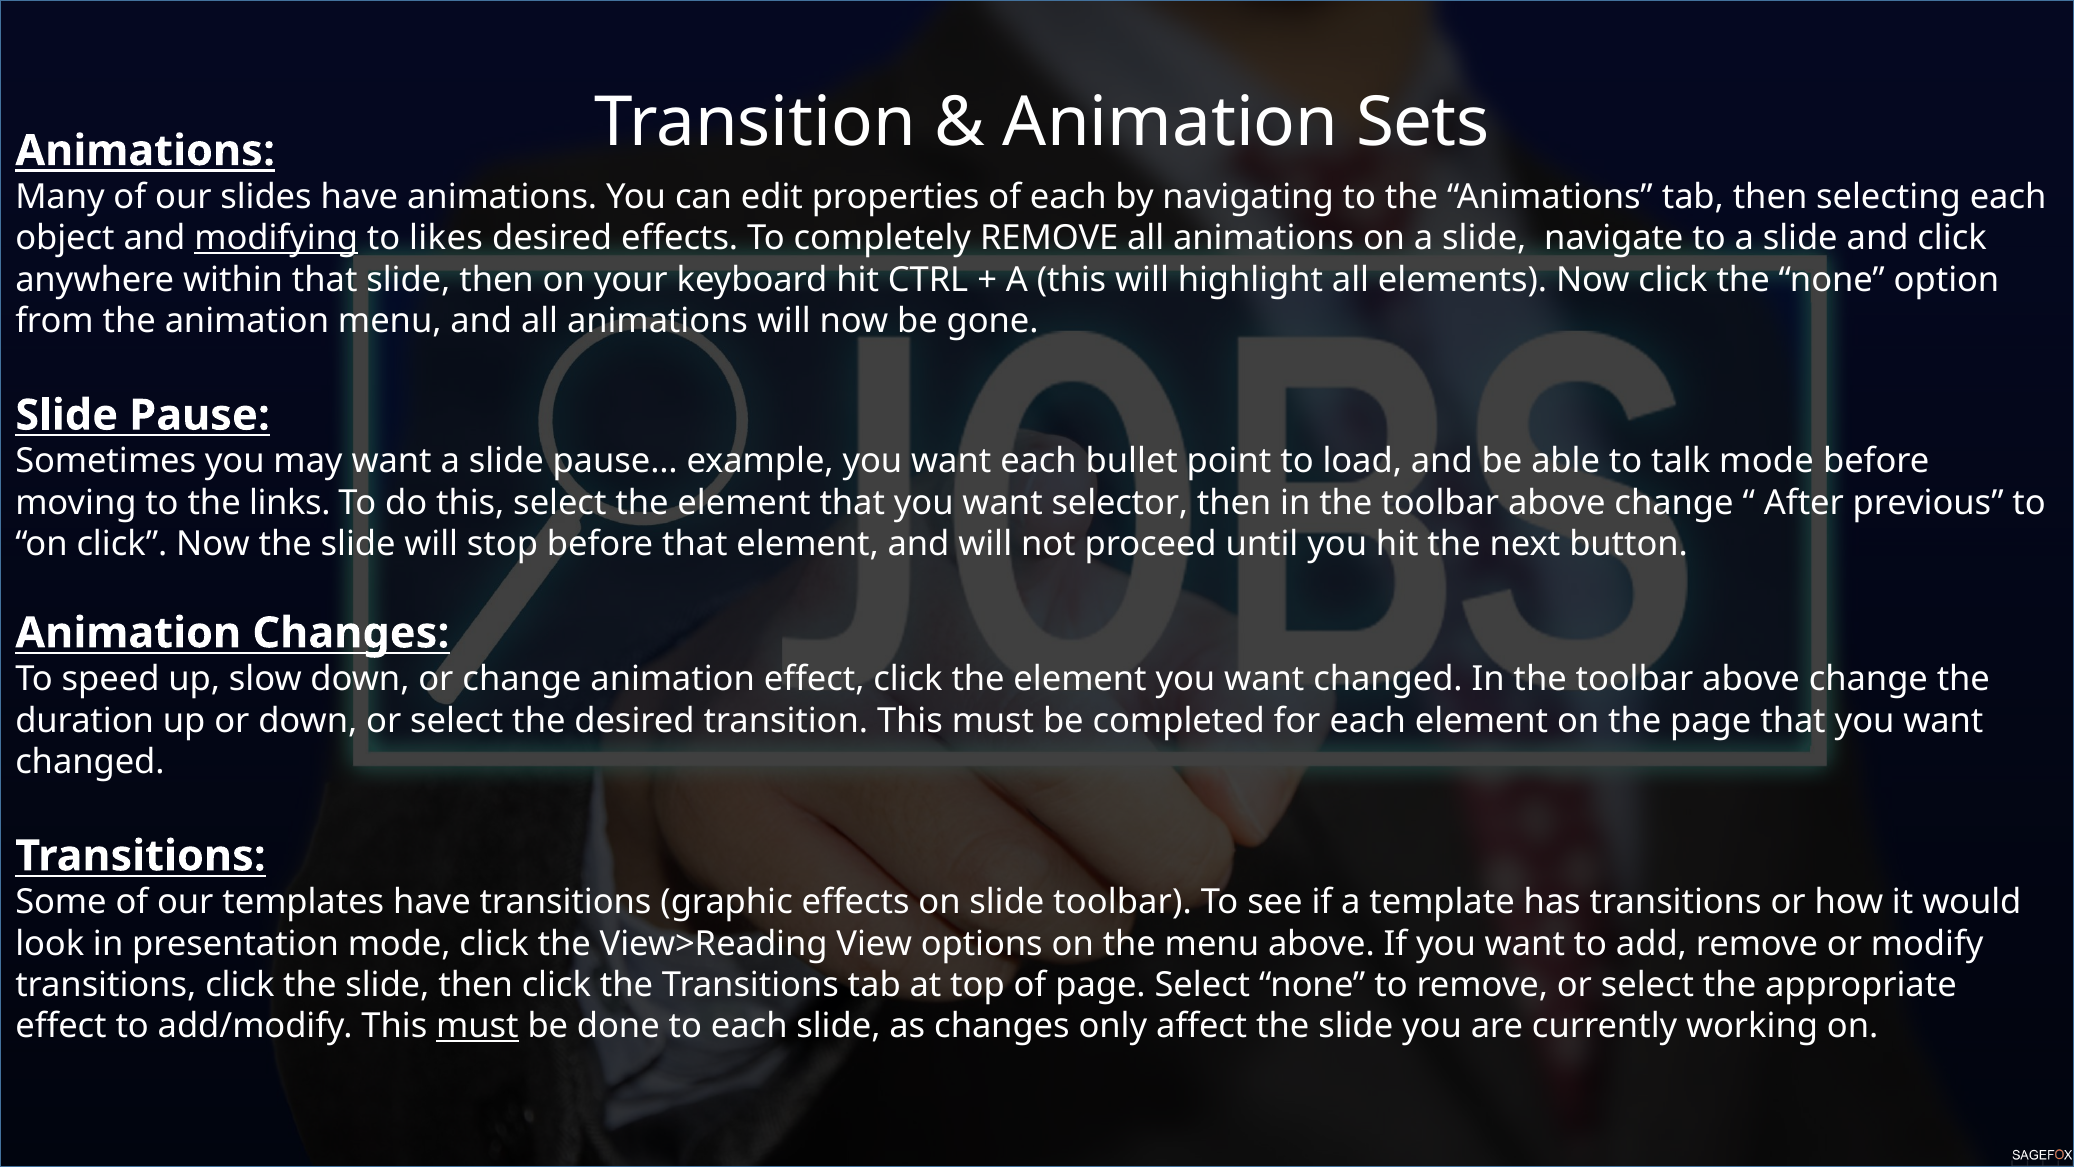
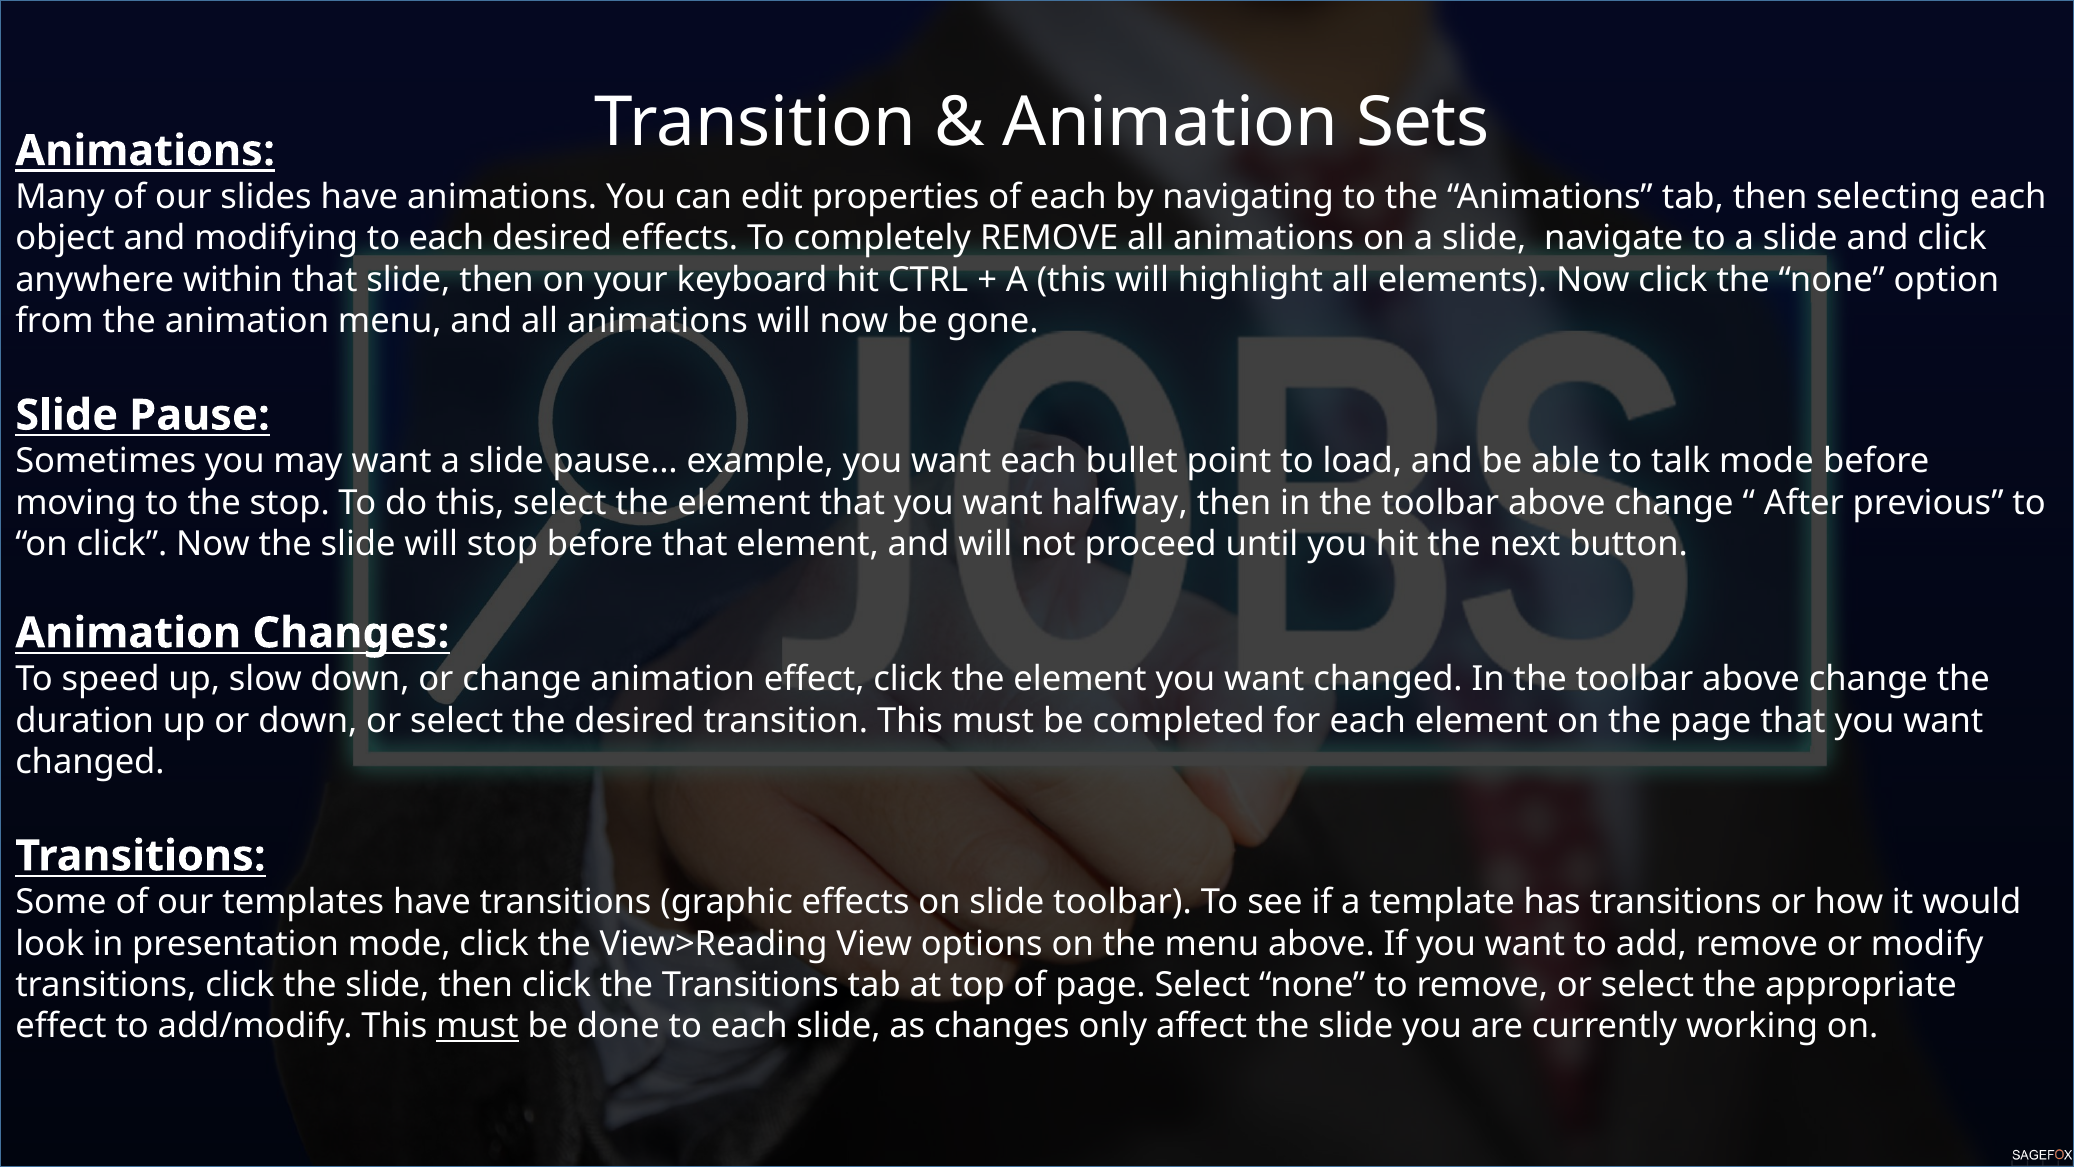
modifying underline: present -> none
likes at (446, 238): likes -> each
the links: links -> stop
selector: selector -> halfway
